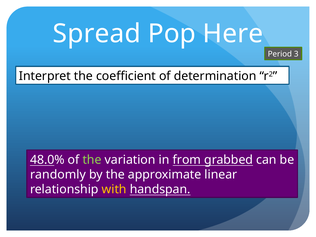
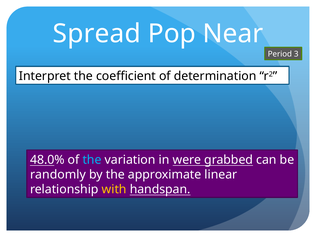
Here: Here -> Near
the at (92, 160) colour: light green -> light blue
from: from -> were
